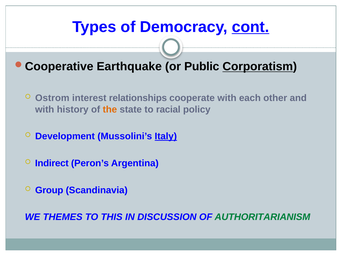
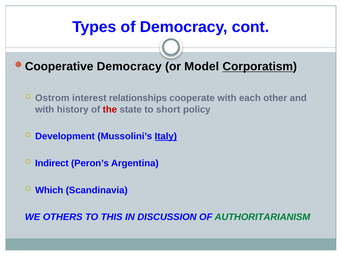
cont underline: present -> none
Earthquake at (129, 67): Earthquake -> Democracy
Public: Public -> Model
the colour: orange -> red
racial: racial -> short
Group: Group -> Which
THEMES: THEMES -> OTHERS
